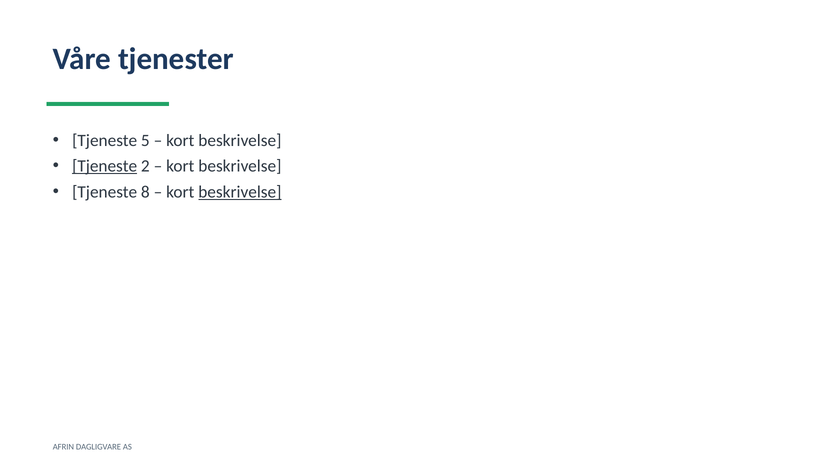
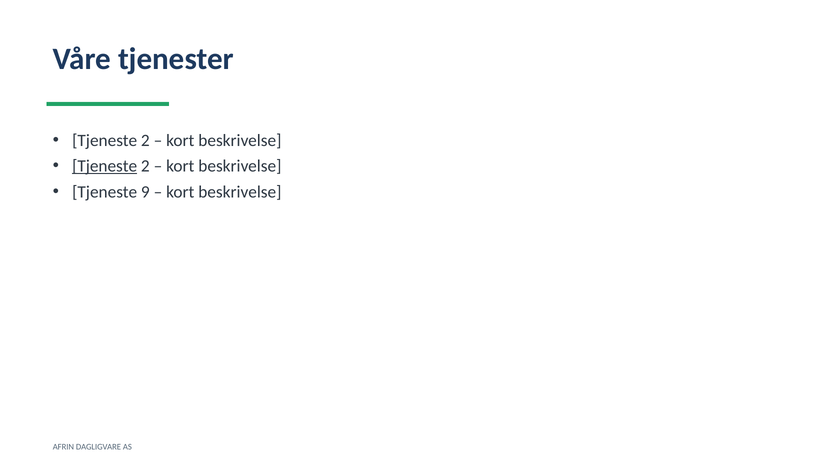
5 at (145, 140): 5 -> 2
8: 8 -> 9
beskrivelse at (240, 192) underline: present -> none
